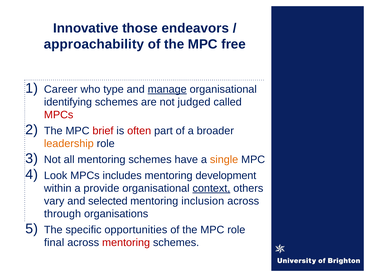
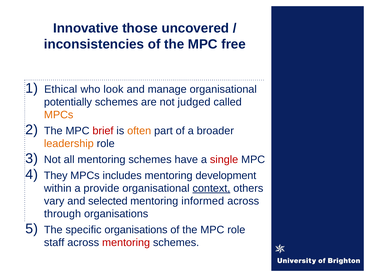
endeavors: endeavors -> uncovered
approachability: approachability -> inconsistencies
Career: Career -> Ethical
type: type -> look
manage underline: present -> none
identifying: identifying -> potentially
MPCs at (59, 115) colour: red -> orange
often colour: red -> orange
single colour: orange -> red
Look: Look -> They
inclusion: inclusion -> informed
specific opportunities: opportunities -> organisations
final: final -> staff
